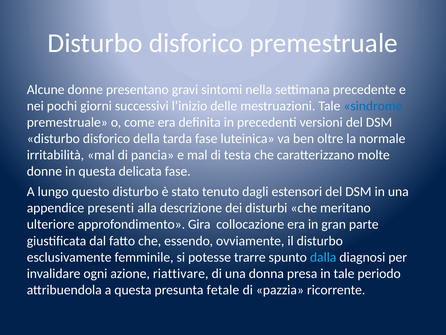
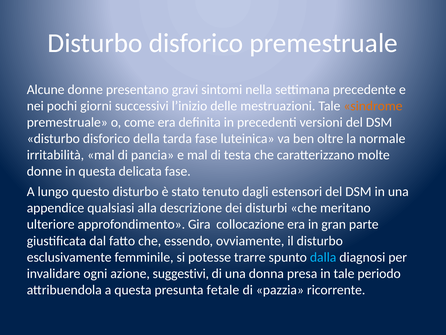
sindrome colour: blue -> orange
presenti: presenti -> qualsiasi
riattivare: riattivare -> suggestivi
